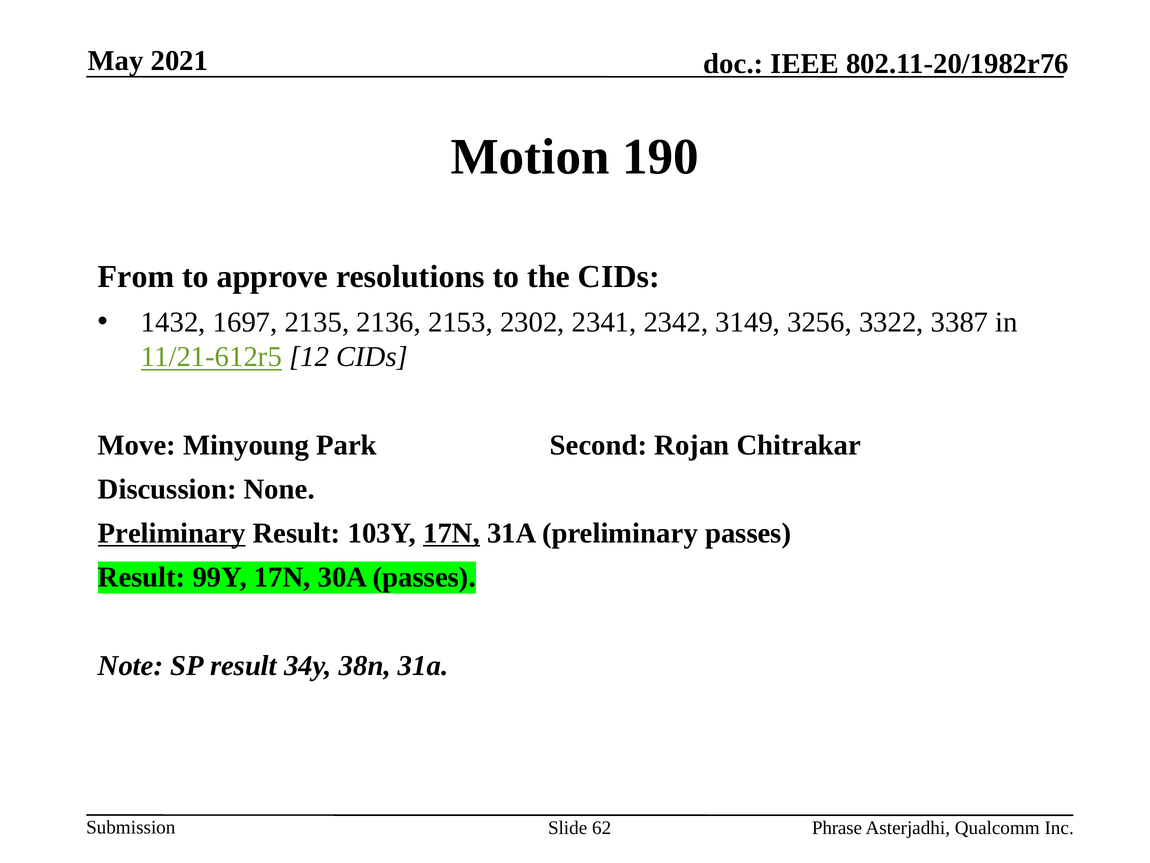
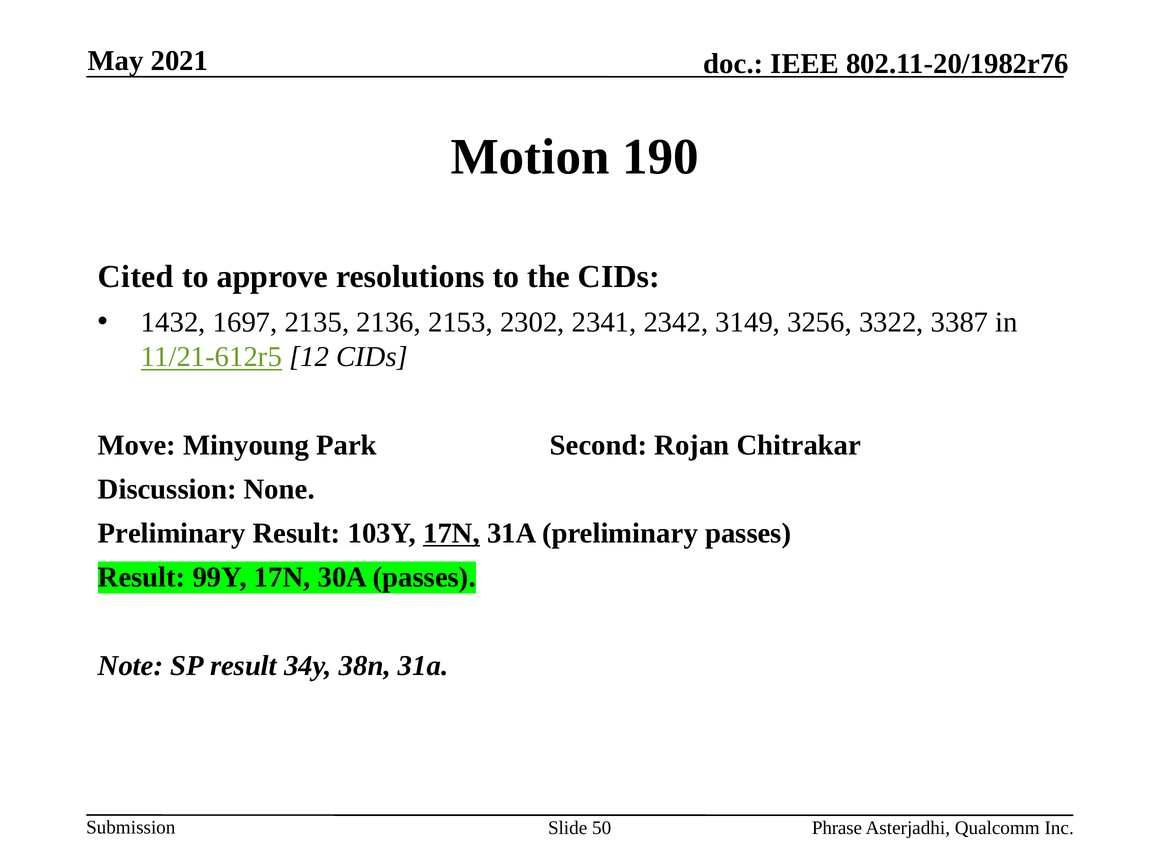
From: From -> Cited
Preliminary at (172, 533) underline: present -> none
62: 62 -> 50
